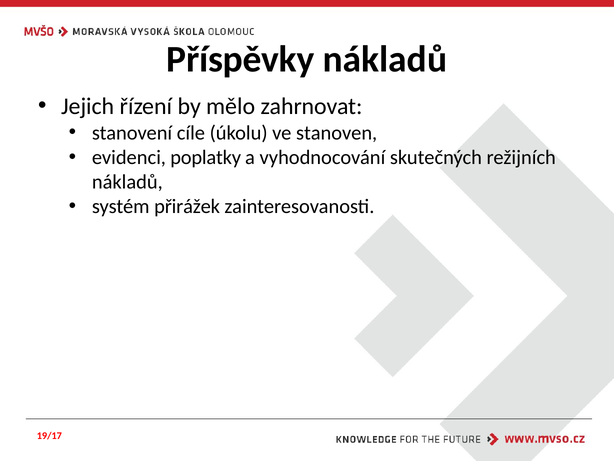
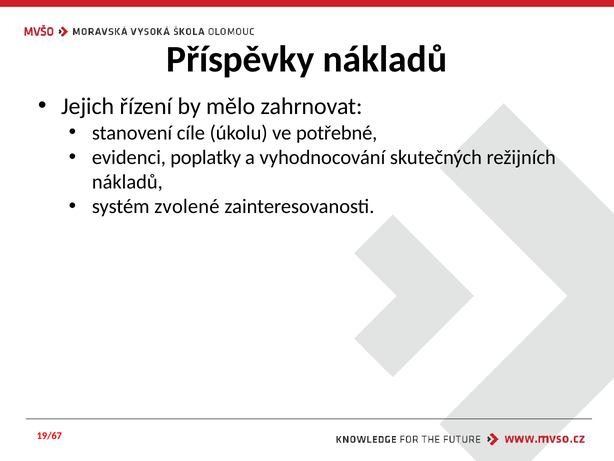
stanoven: stanoven -> potřebné
přirážek: přirážek -> zvolené
19/17: 19/17 -> 19/67
